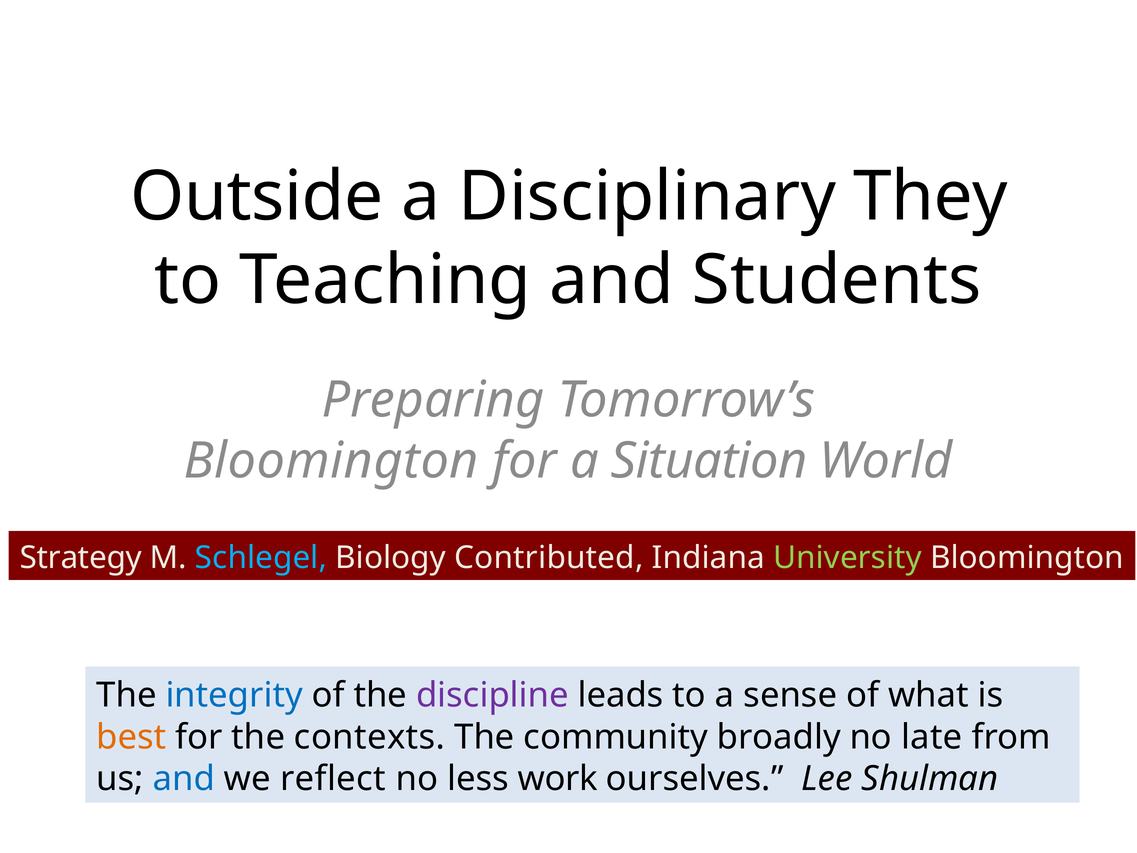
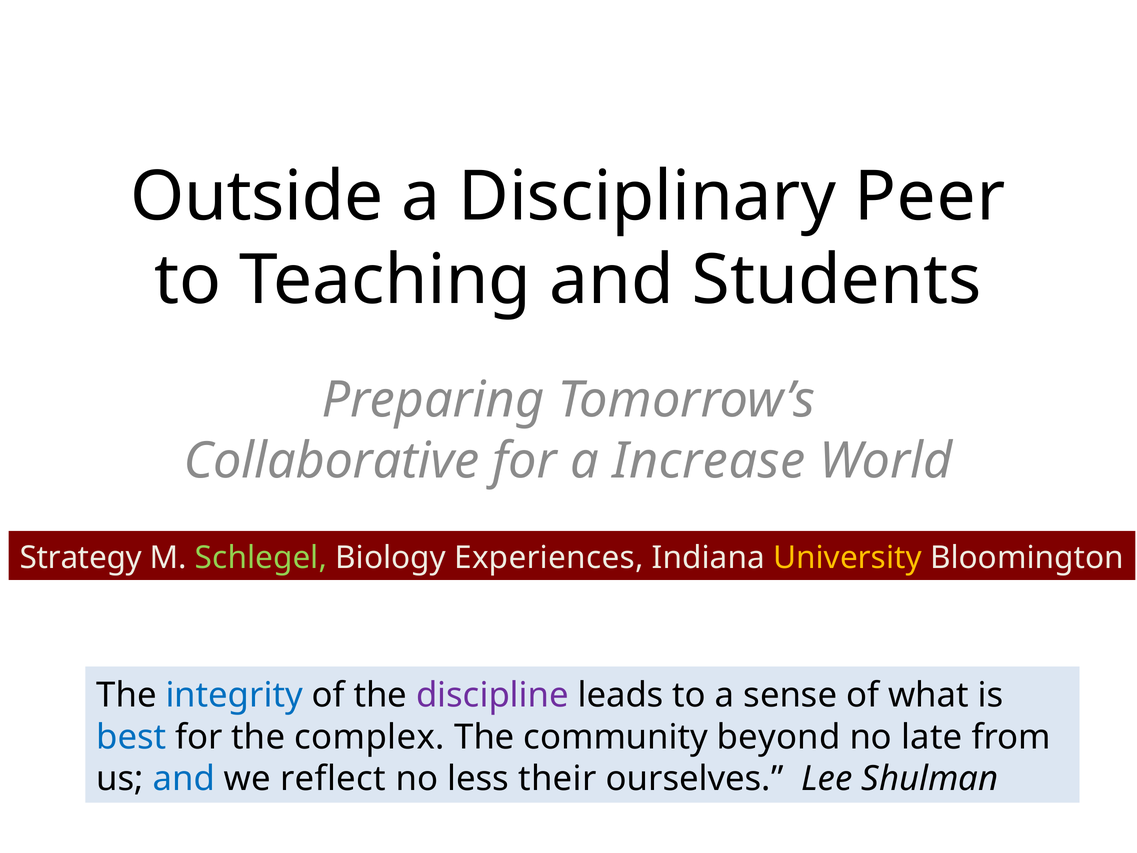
They: They -> Peer
Bloomington at (331, 461): Bloomington -> Collaborative
Situation: Situation -> Increase
Schlegel colour: light blue -> light green
Contributed: Contributed -> Experiences
University colour: light green -> yellow
best colour: orange -> blue
contexts: contexts -> complex
broadly: broadly -> beyond
work: work -> their
